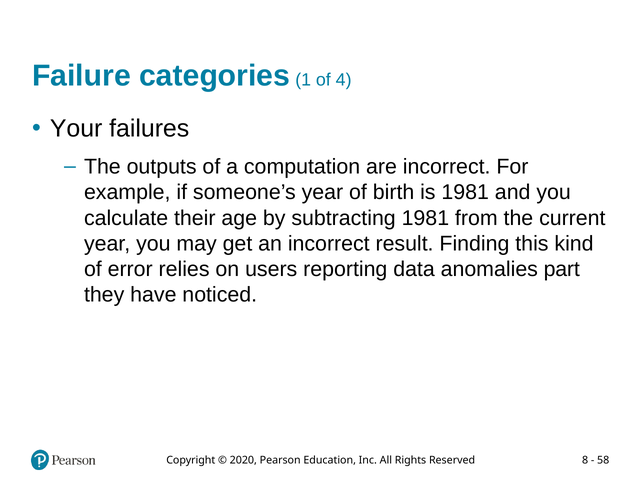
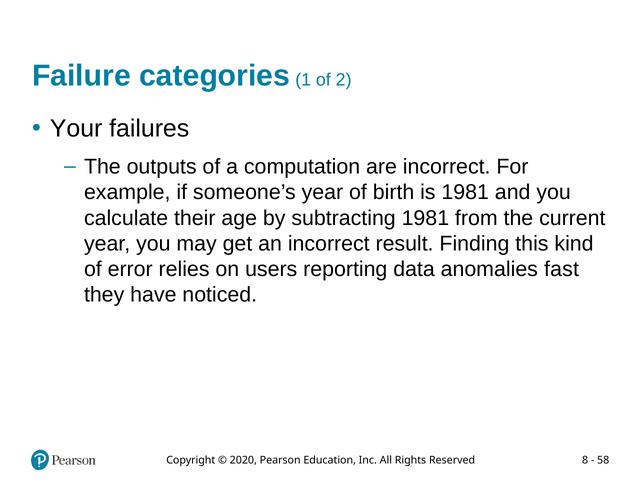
4: 4 -> 2
part: part -> fast
